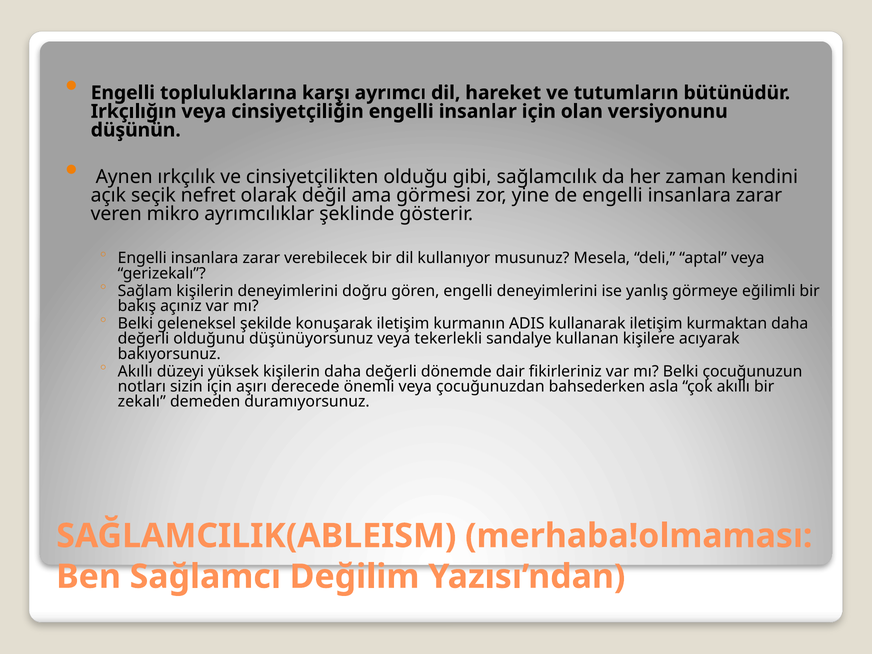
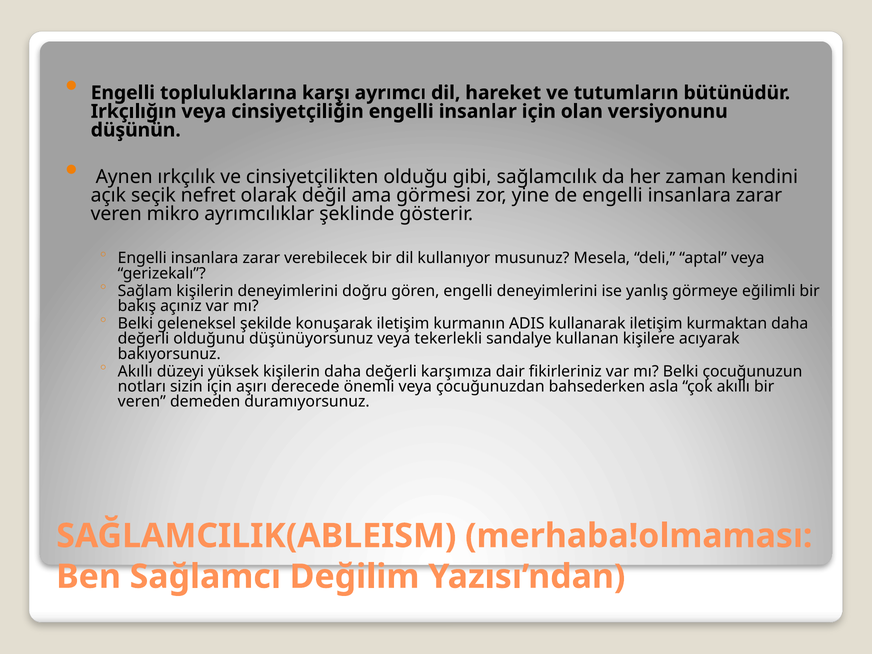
dönemde: dönemde -> karşımıza
zekalı at (142, 402): zekalı -> veren
